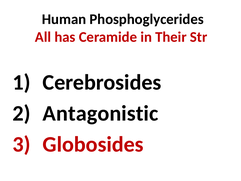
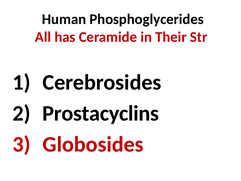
Antagonistic: Antagonistic -> Prostacyclins
